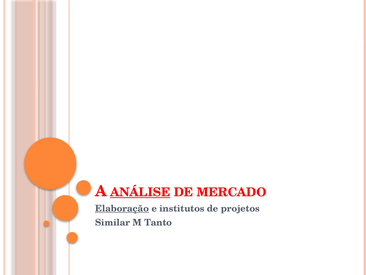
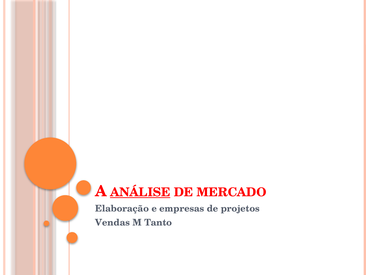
Elaboração underline: present -> none
institutos: institutos -> empresas
Similar: Similar -> Vendas
